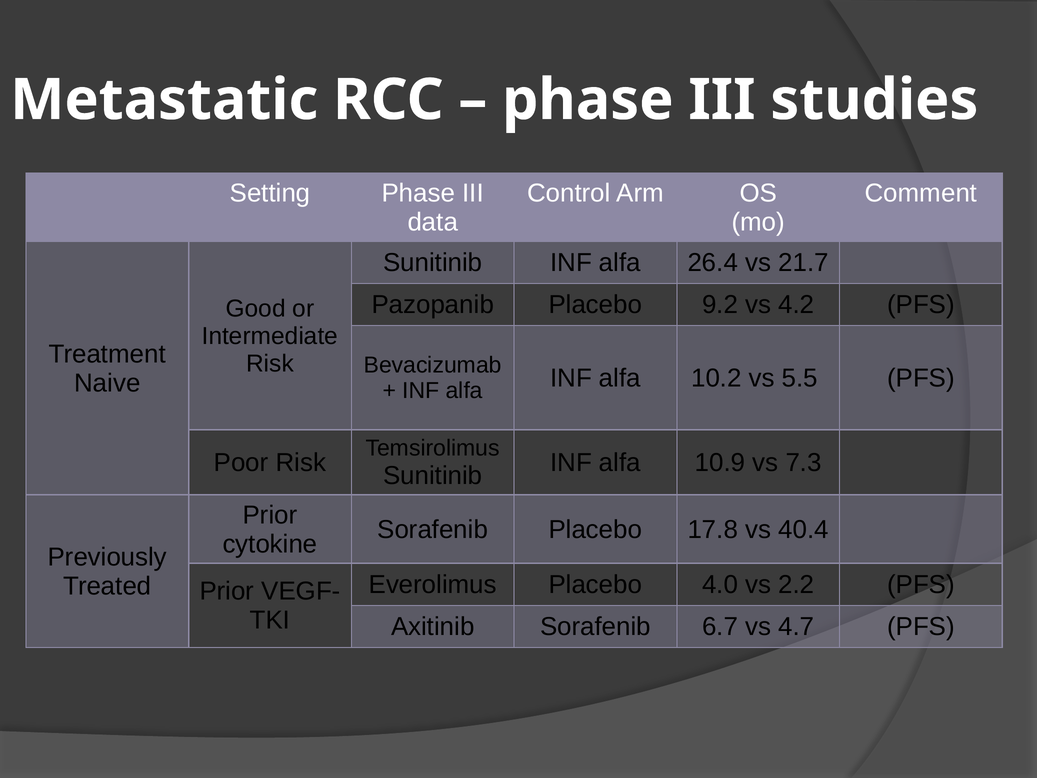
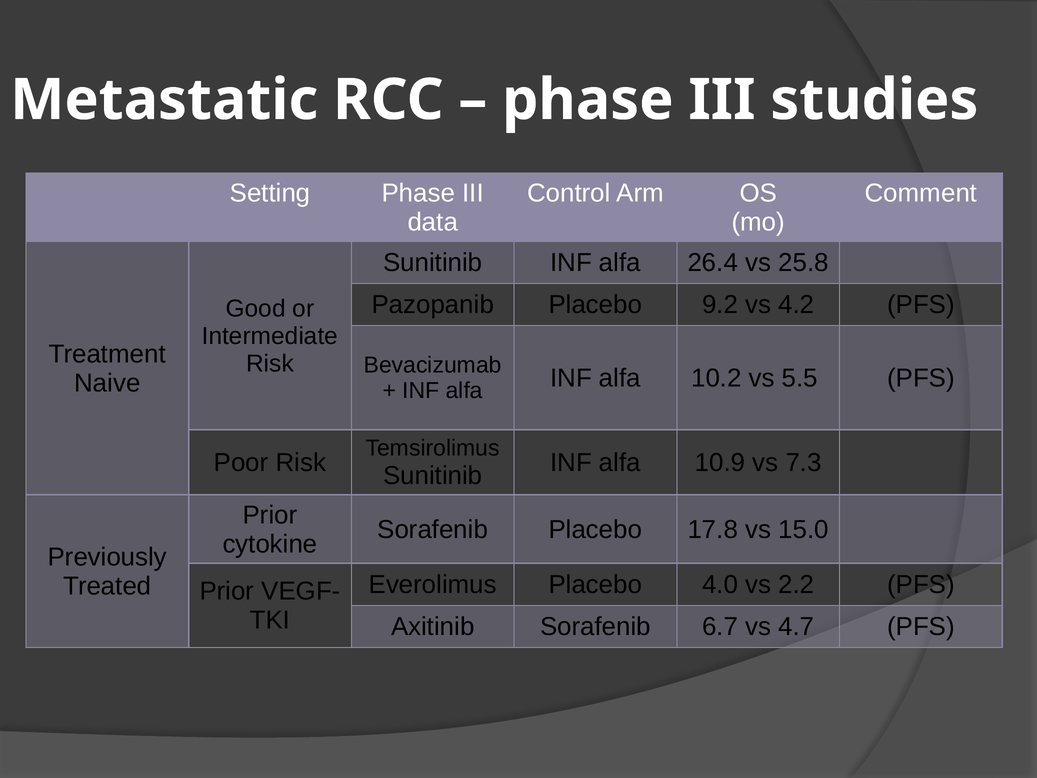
21.7: 21.7 -> 25.8
40.4: 40.4 -> 15.0
